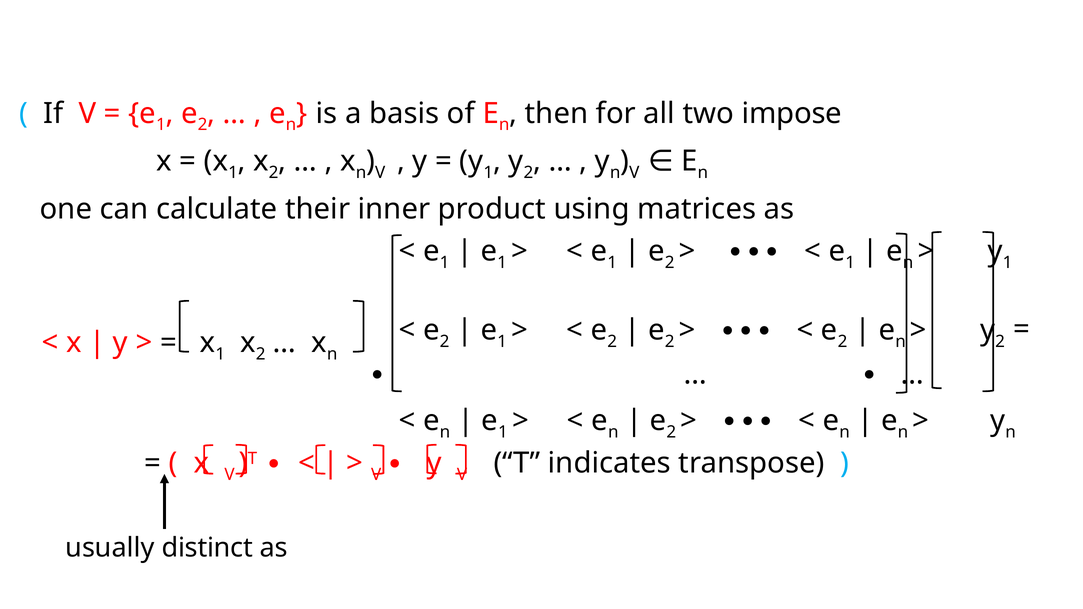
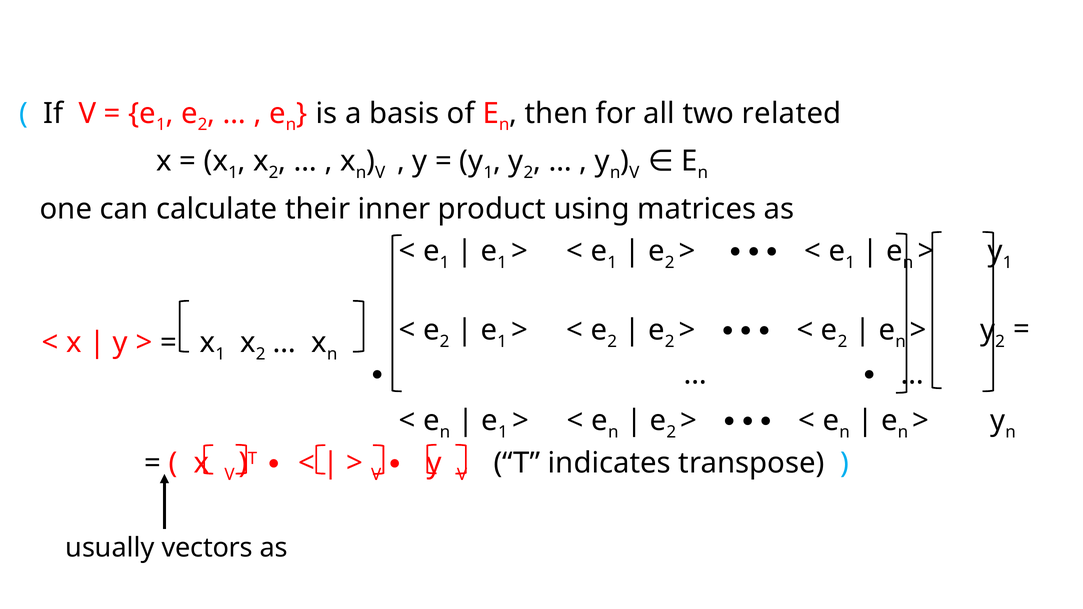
impose: impose -> related
distinct: distinct -> vectors
